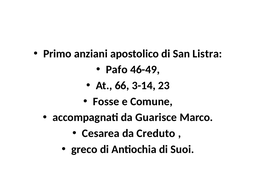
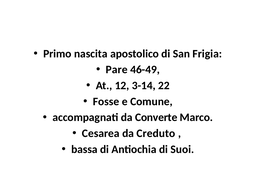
anziani: anziani -> nascita
Listra: Listra -> Frigia
Pafo: Pafo -> Pare
66: 66 -> 12
23: 23 -> 22
Guarisce: Guarisce -> Converte
greco: greco -> bassa
